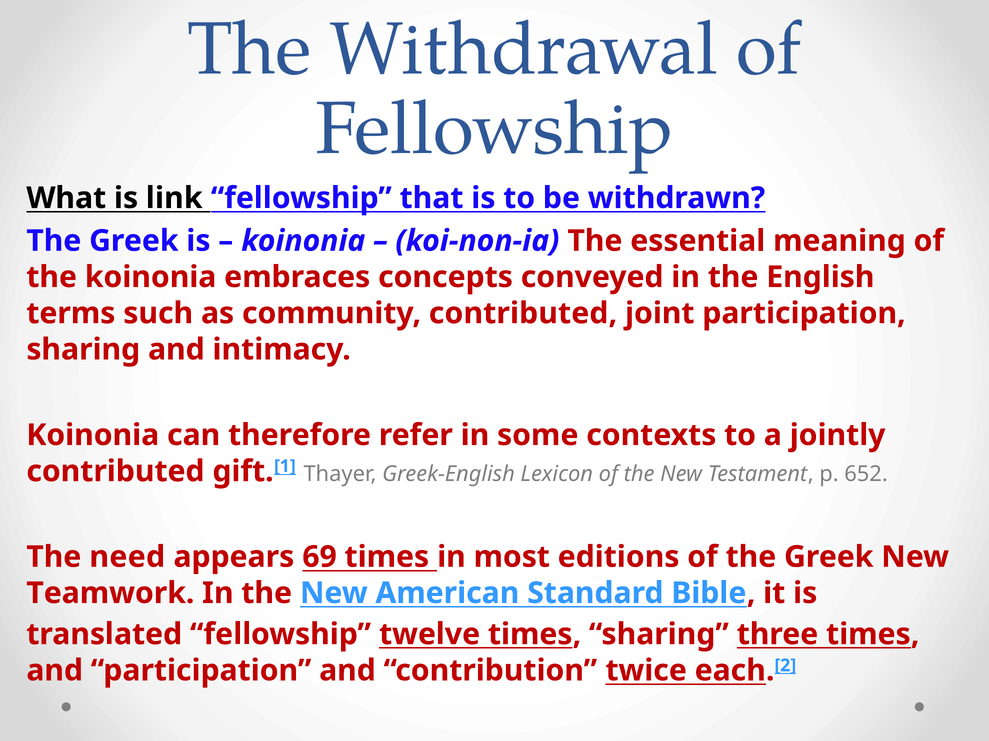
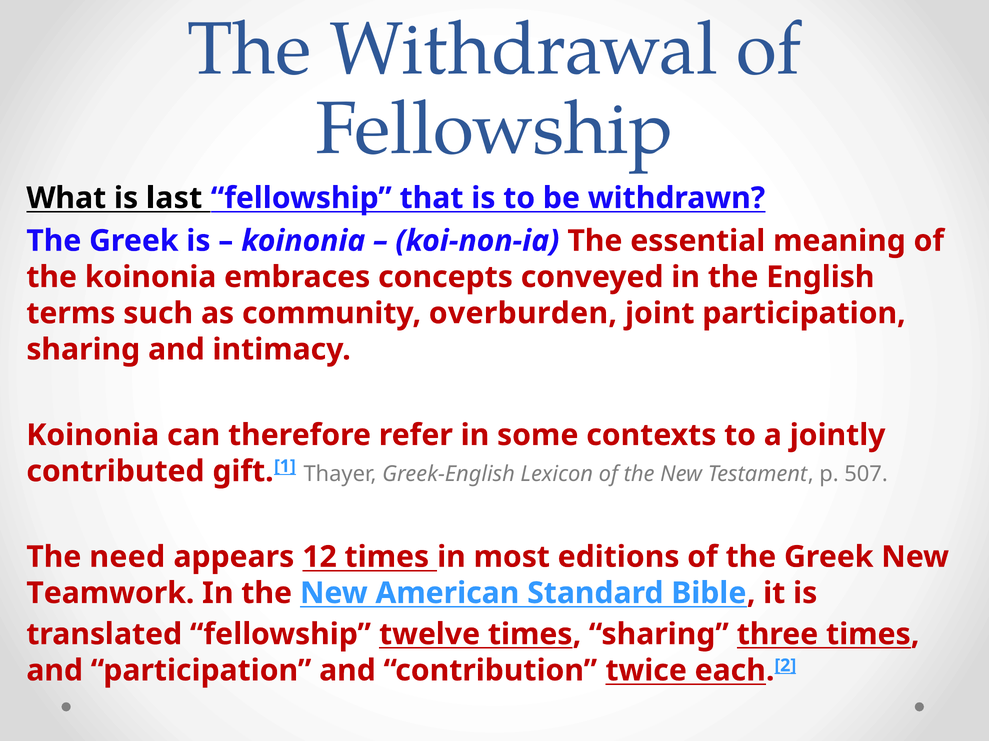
link: link -> last
community contributed: contributed -> overburden
652: 652 -> 507
69: 69 -> 12
